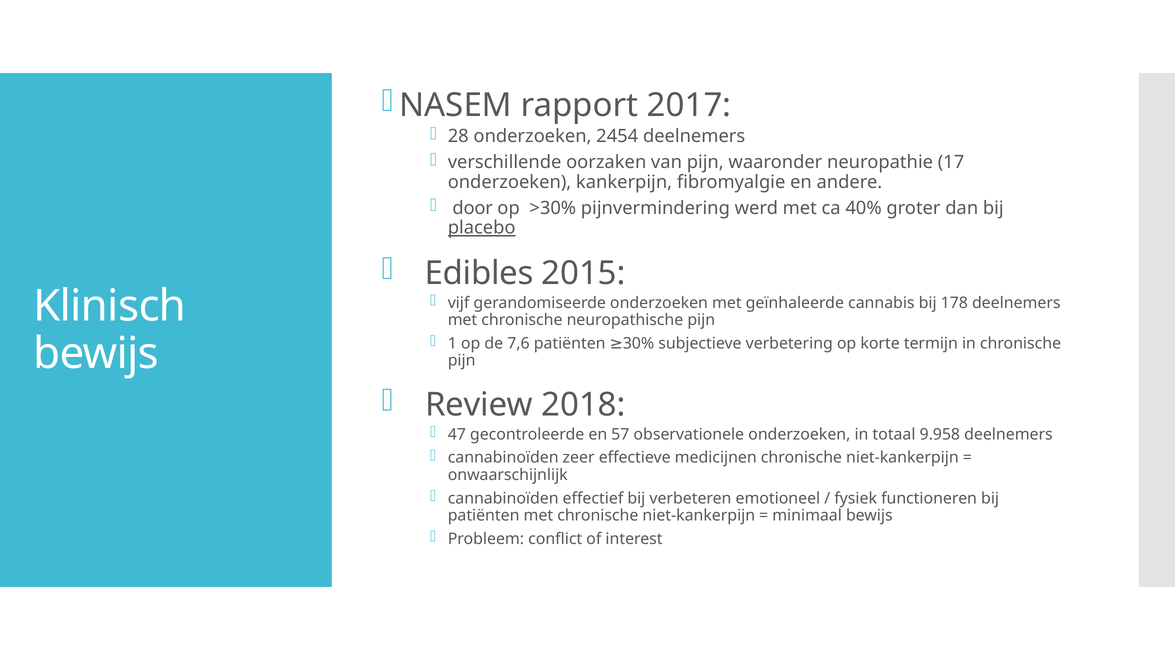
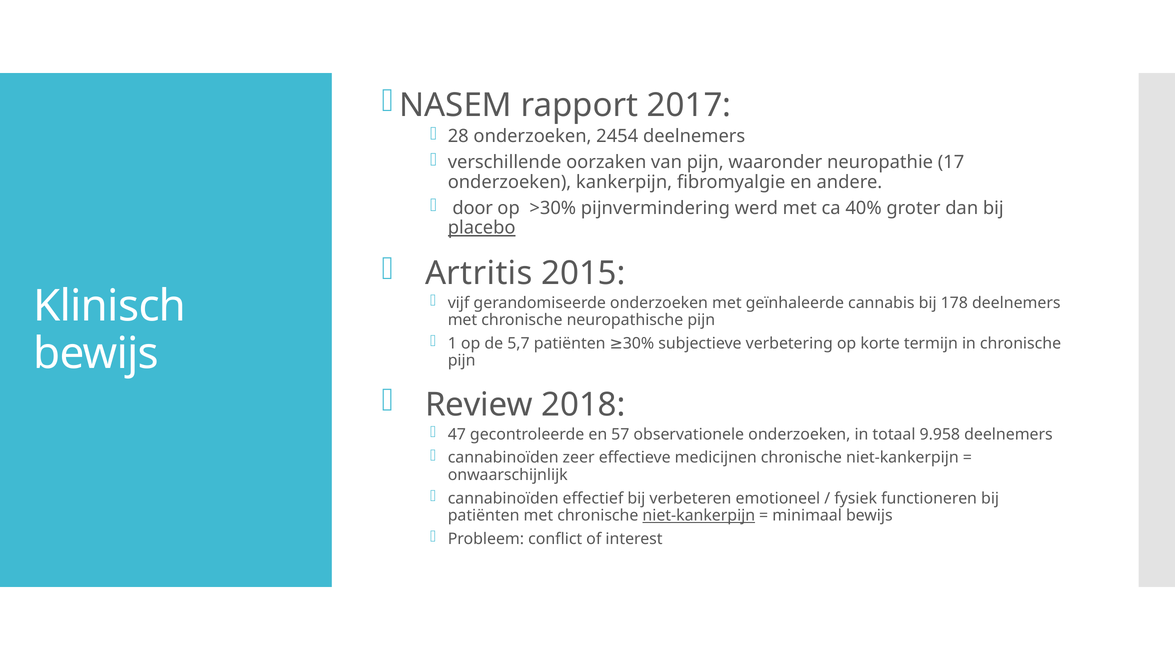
Edibles: Edibles -> Artritis
7,6: 7,6 -> 5,7
niet-kankerpijn at (699, 515) underline: none -> present
